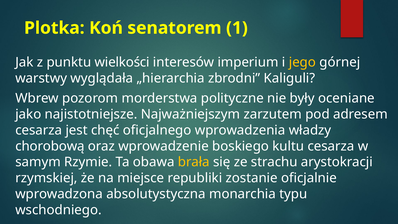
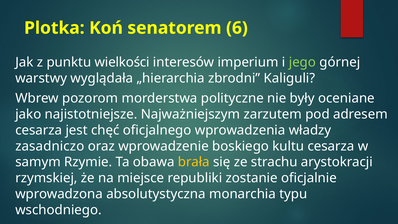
1: 1 -> 6
jego colour: yellow -> light green
chorobową: chorobową -> zasadniczo
